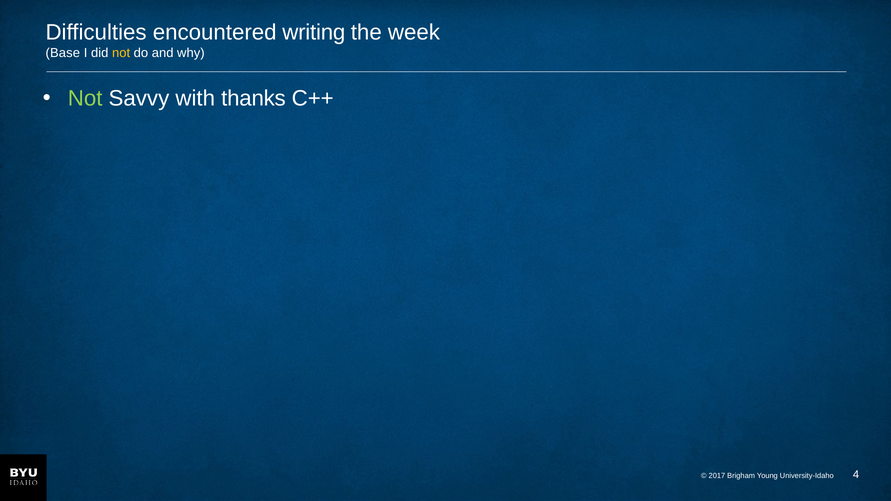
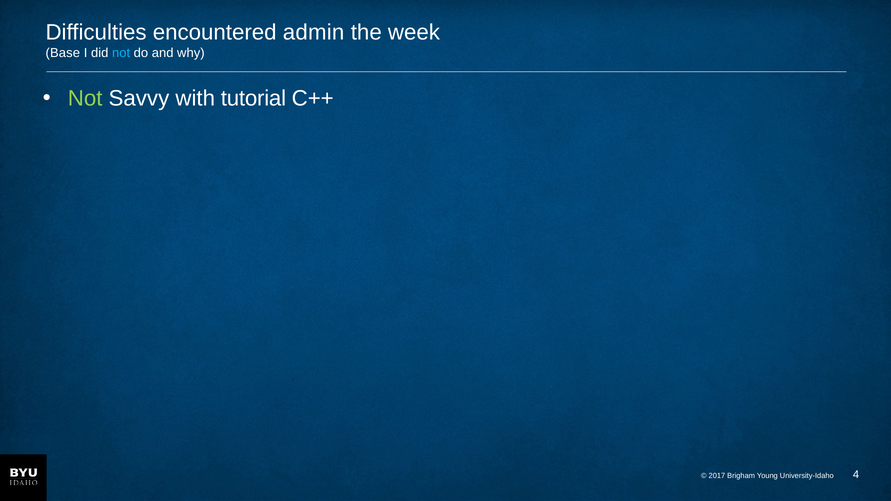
writing: writing -> admin
not at (121, 53) colour: yellow -> light blue
thanks: thanks -> tutorial
